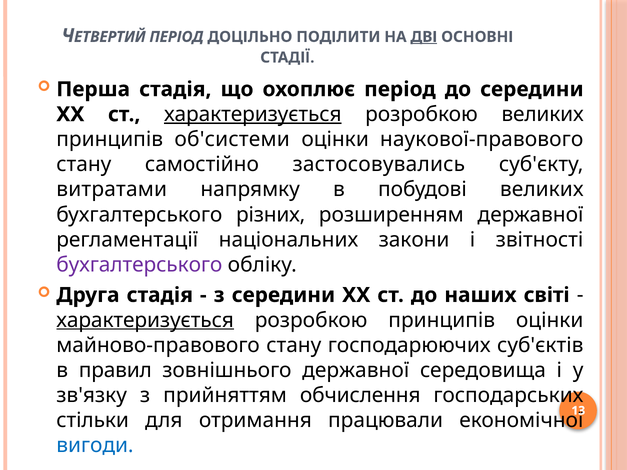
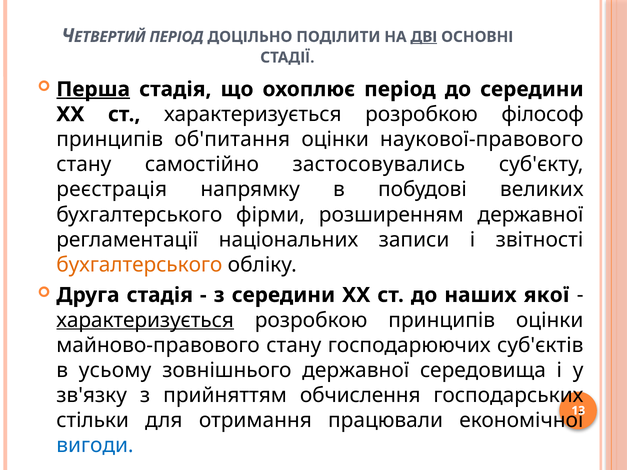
Перша underline: none -> present
характеризується at (253, 114) underline: present -> none
розробкою великих: великих -> філософ
об'системи: об'системи -> об'питання
витратами: витратами -> реєстрація
різних: різних -> фірми
закони: закони -> записи
бухгалтерського at (139, 265) colour: purple -> orange
світі: світі -> якої
правил: правил -> усьому
